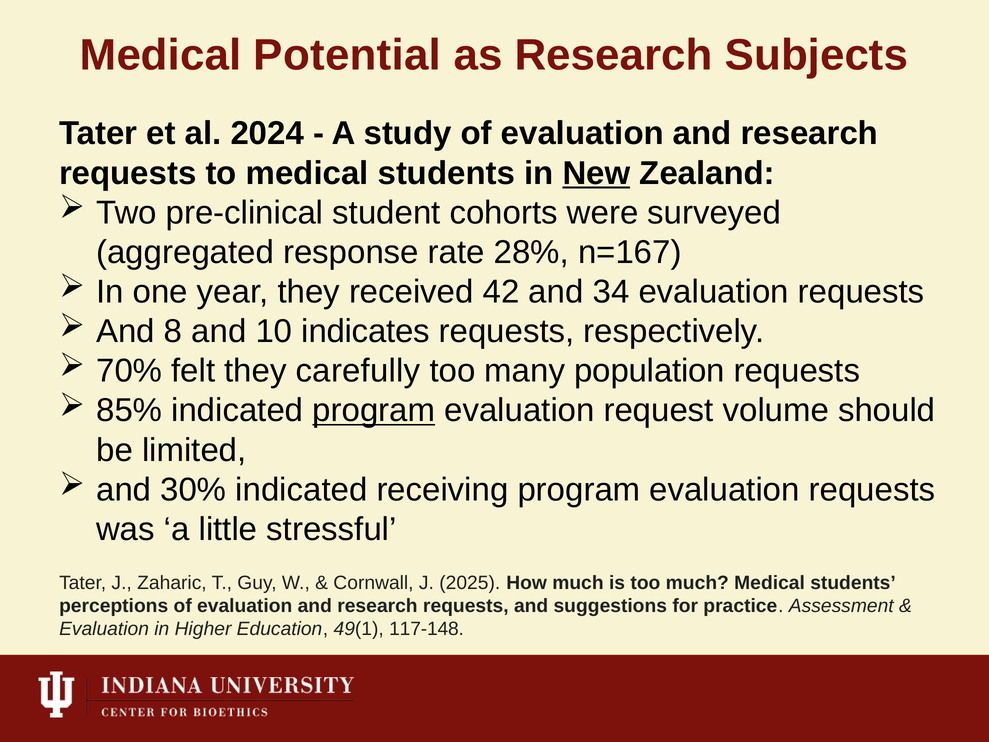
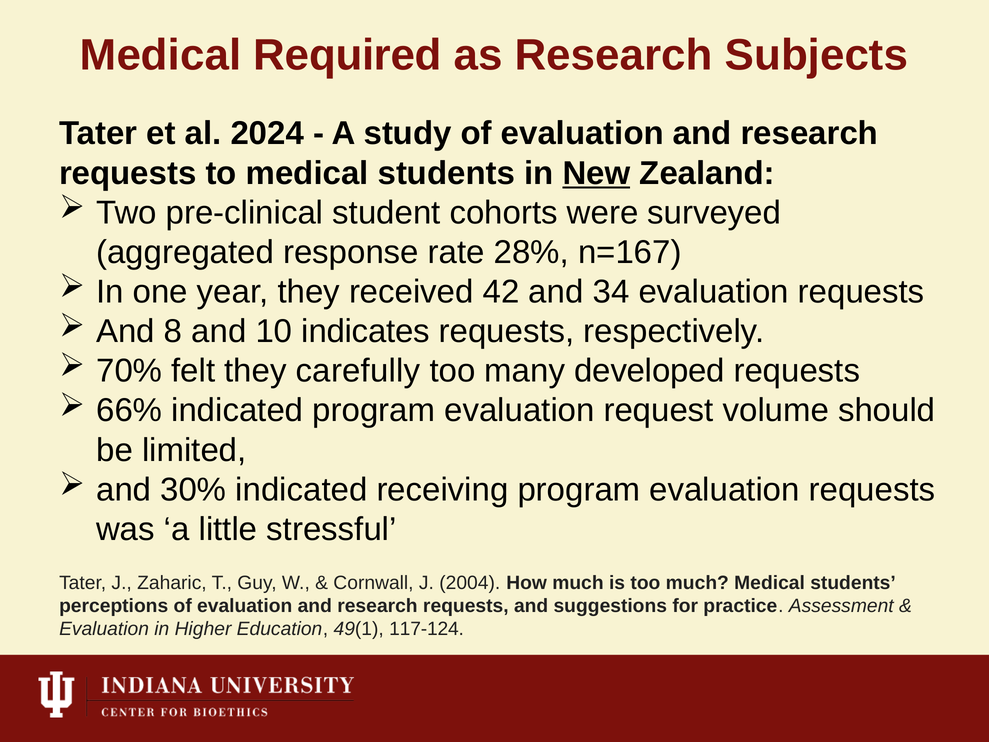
Potential: Potential -> Required
population: population -> developed
85%: 85% -> 66%
program at (374, 410) underline: present -> none
2025: 2025 -> 2004
117-148: 117-148 -> 117-124
